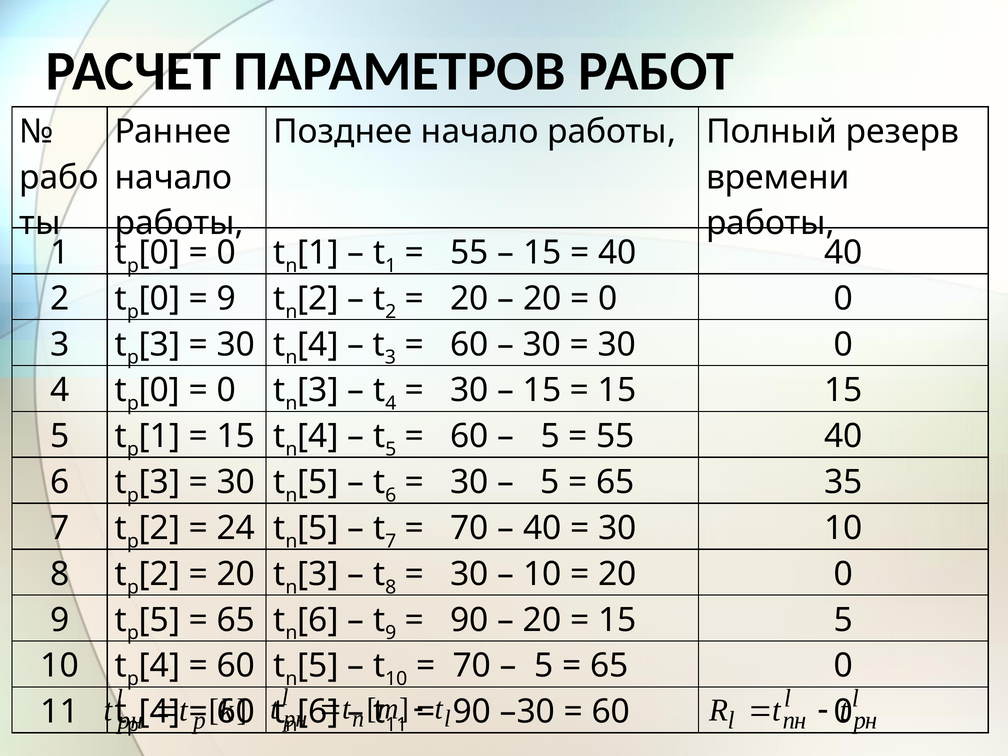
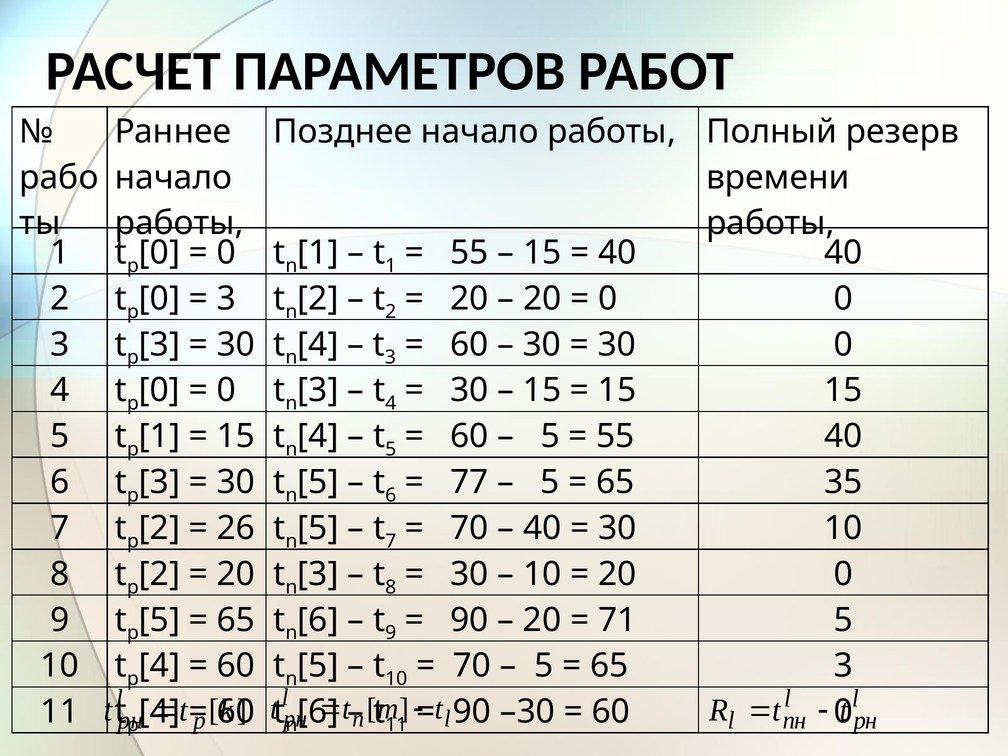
9 at (226, 299): 9 -> 3
30 at (470, 482): 30 -> 77
24: 24 -> 26
15 at (617, 620): 15 -> 71
65 0: 0 -> 3
